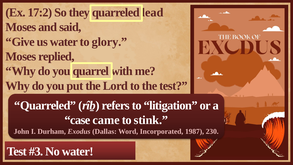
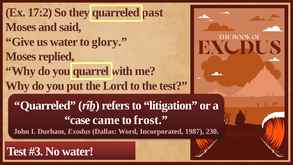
lead: lead -> past
stink: stink -> frost
